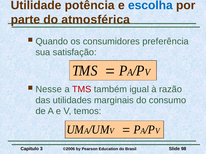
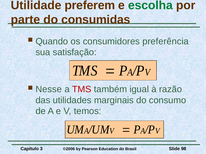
potência: potência -> preferem
escolha colour: blue -> green
atmosférica: atmosférica -> consumidas
